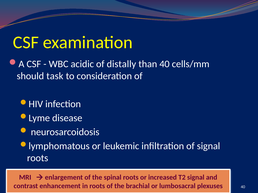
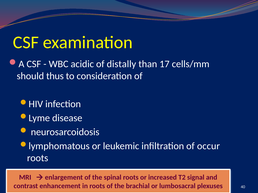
than 40: 40 -> 17
task: task -> thus
of signal: signal -> occur
